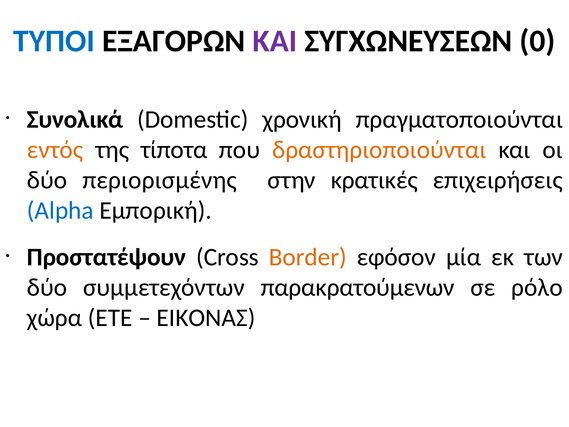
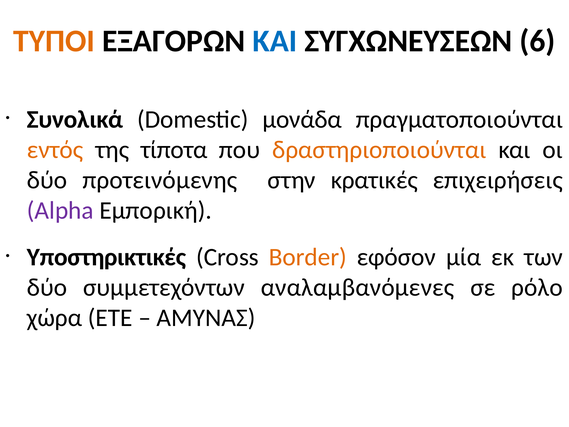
ΤΥΠΟΙ colour: blue -> orange
ΚΑΙ at (275, 41) colour: purple -> blue
0: 0 -> 6
χρονική: χρονική -> μονάδα
περιορισμένης: περιορισμένης -> προτεινόμενης
Alpha colour: blue -> purple
Προστατέψουν: Προστατέψουν -> Υποστηρικτικές
παρακρατούμενων: παρακρατούμενων -> αναλαμβανόμενες
ΕΙΚΟΝΑΣ: ΕΙΚΟΝΑΣ -> ΑΜΥΝΑΣ
